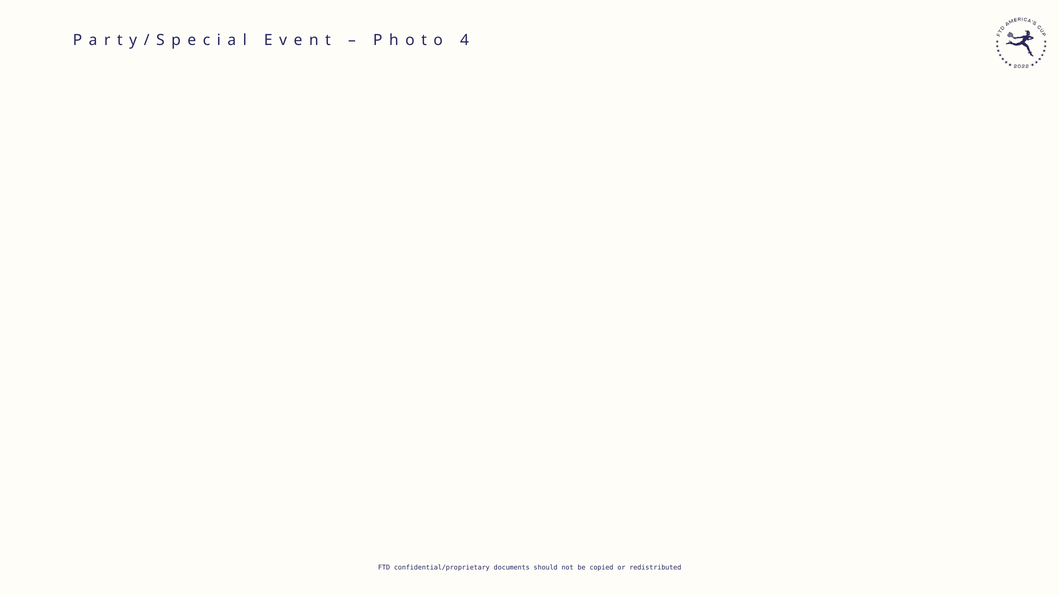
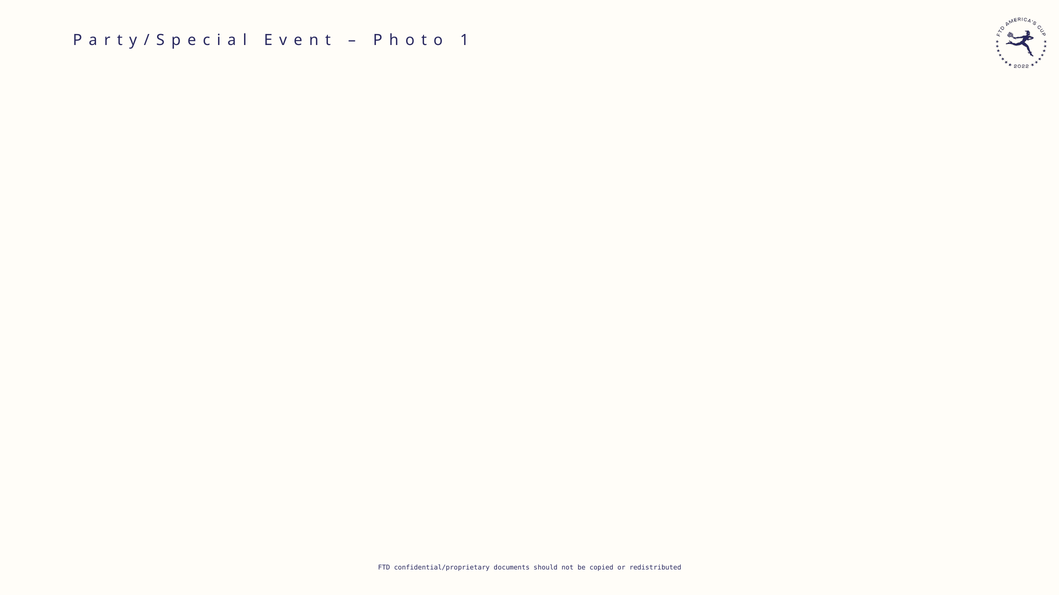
4: 4 -> 1
